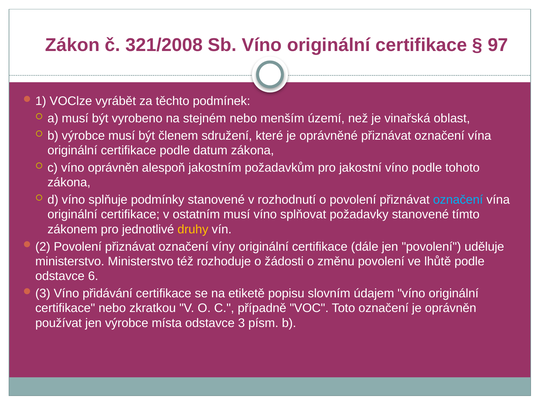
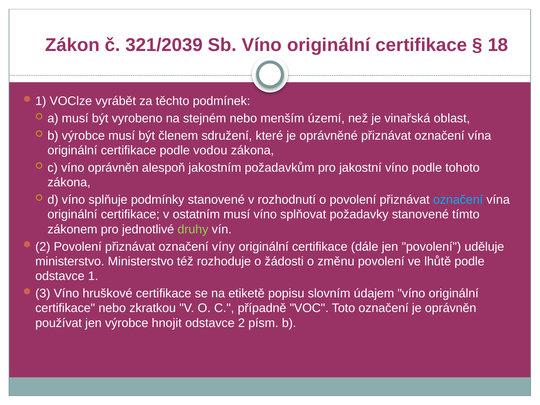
321/2008: 321/2008 -> 321/2039
97: 97 -> 18
datum: datum -> vodou
druhy colour: yellow -> light green
6: 6 -> 1
přidávání: přidávání -> hruškové
místa: místa -> hnojit
3: 3 -> 2
